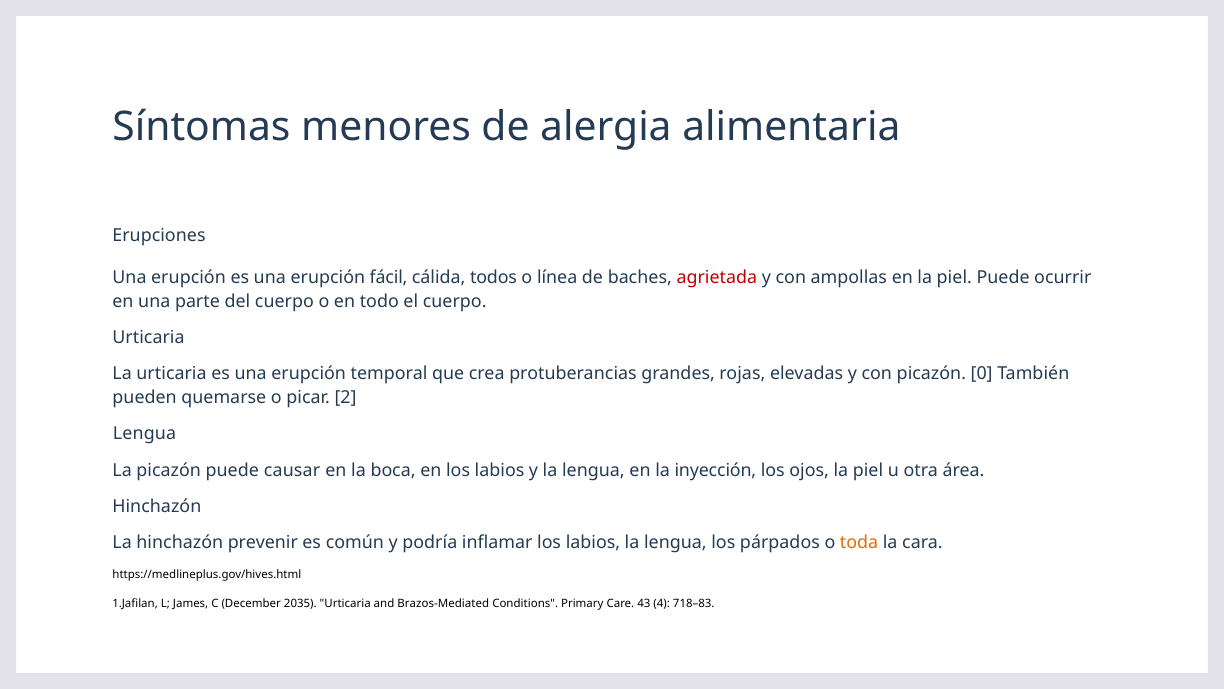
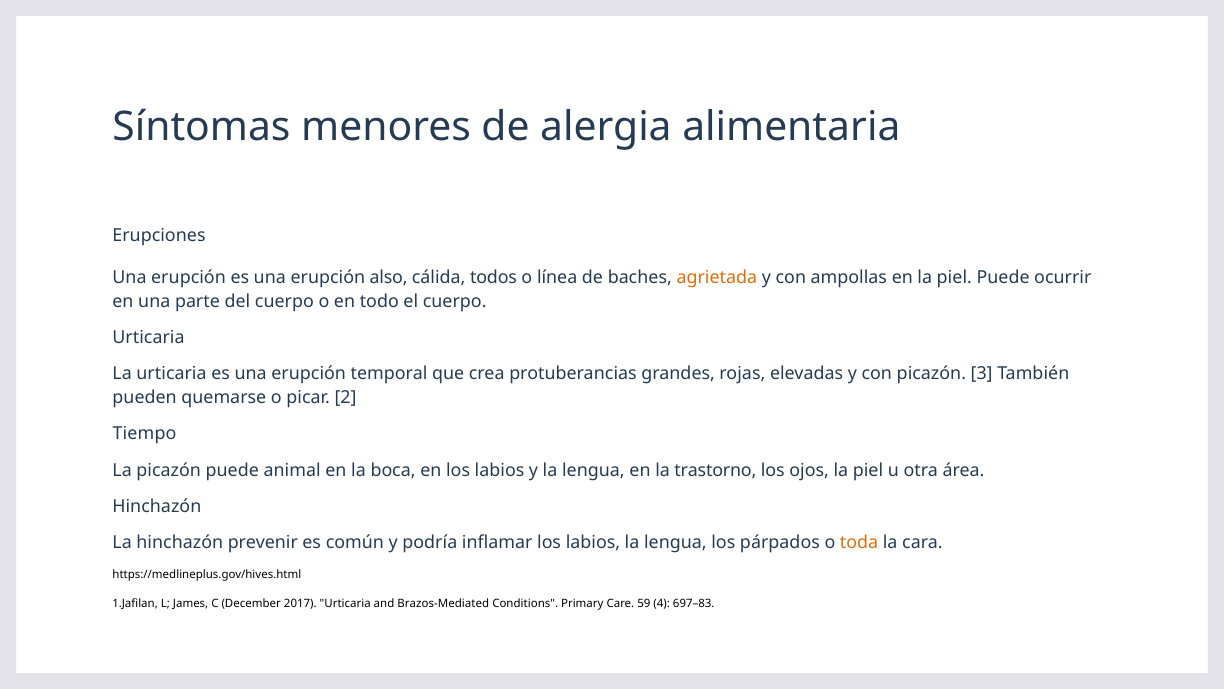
fácil: fácil -> also
agrietada colour: red -> orange
0: 0 -> 3
Lengua at (144, 433): Lengua -> Tiempo
causar: causar -> animal
inyección: inyección -> trastorno
2035: 2035 -> 2017
43: 43 -> 59
718–83: 718–83 -> 697–83
